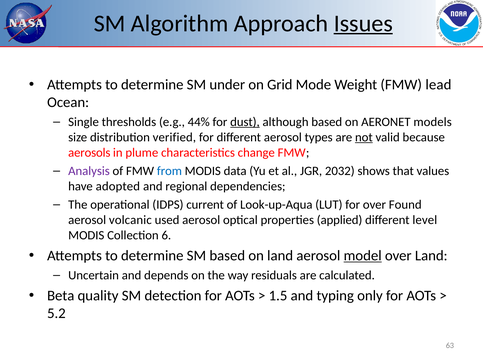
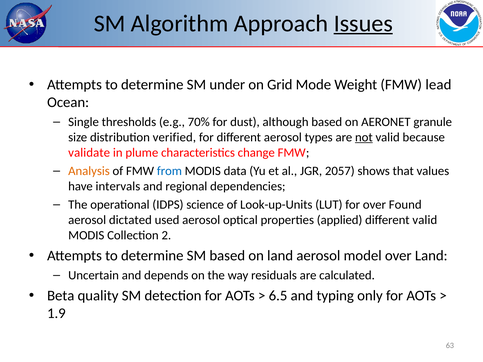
44%: 44% -> 70%
dust underline: present -> none
models: models -> granule
aerosols: aerosols -> validate
Analysis colour: purple -> orange
2032: 2032 -> 2057
adopted: adopted -> intervals
current: current -> science
Look-up-Aqua: Look-up-Aqua -> Look-up-Units
volcanic: volcanic -> dictated
different level: level -> valid
6: 6 -> 2
model underline: present -> none
1.5: 1.5 -> 6.5
5.2: 5.2 -> 1.9
